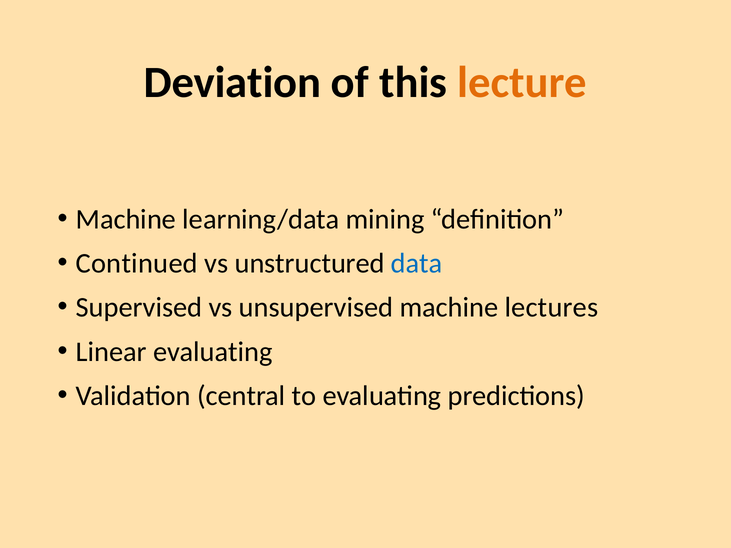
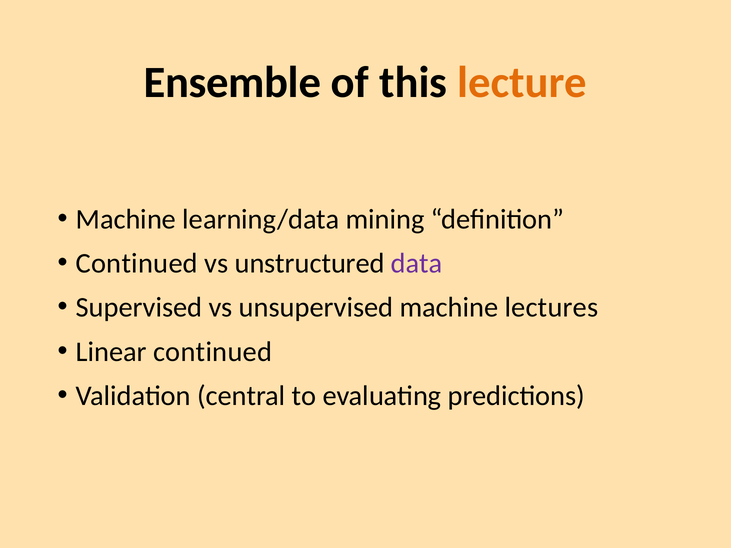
Deviation: Deviation -> Ensemble
data colour: blue -> purple
Linear evaluating: evaluating -> continued
